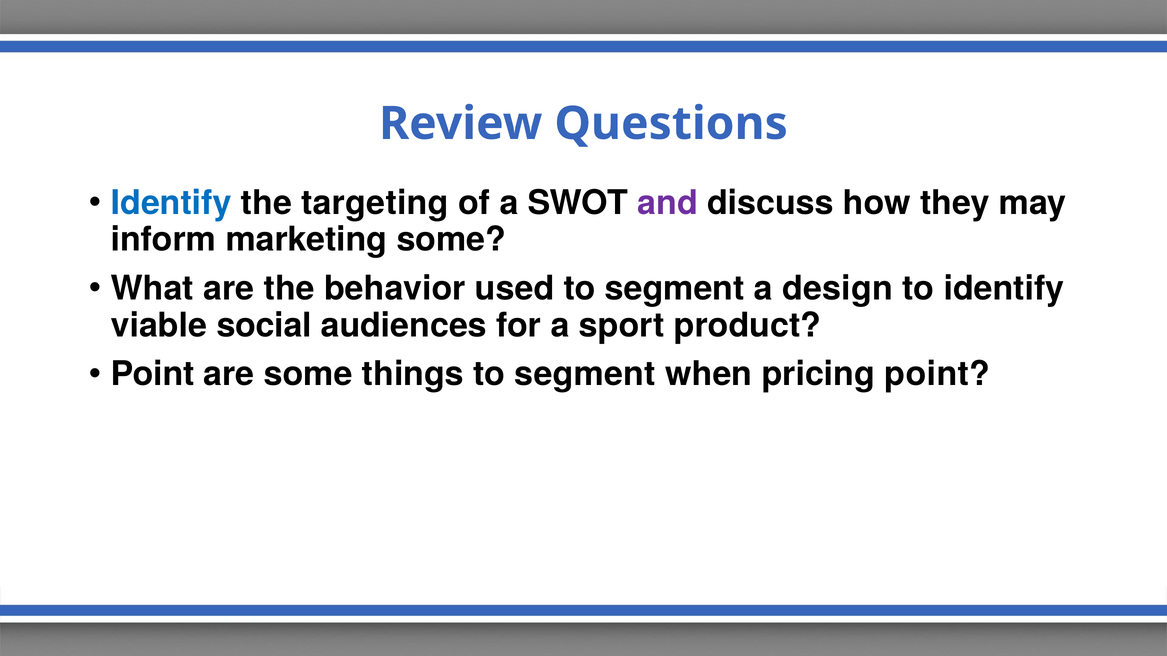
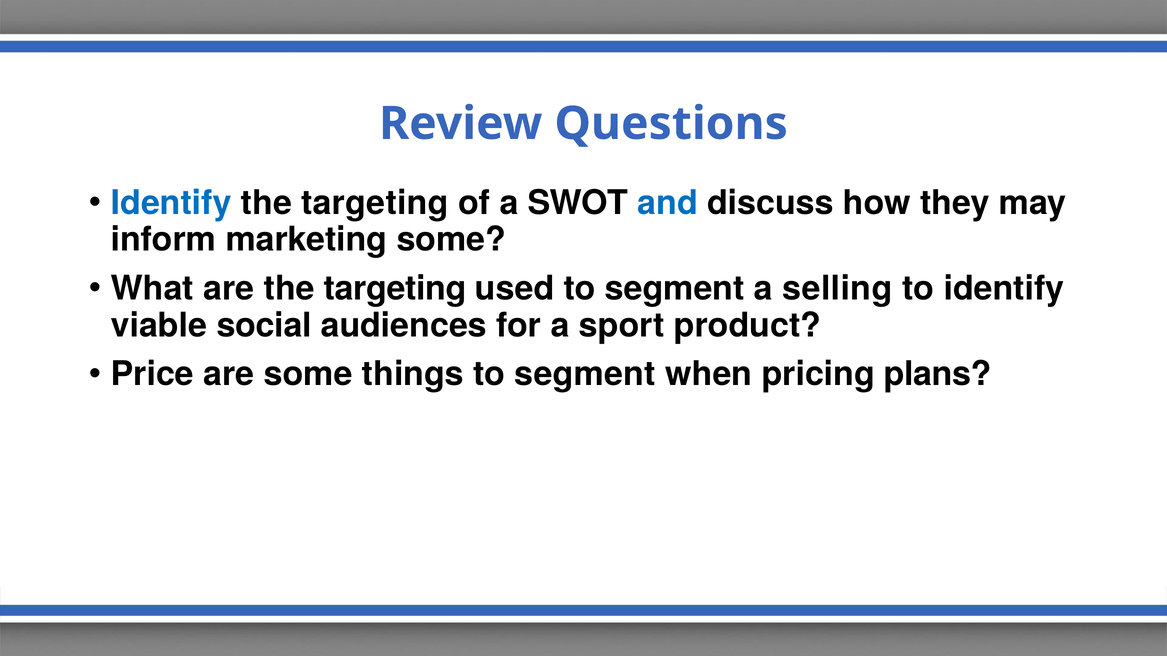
and colour: purple -> blue
are the behavior: behavior -> targeting
design: design -> selling
Point at (152, 374): Point -> Price
pricing point: point -> plans
